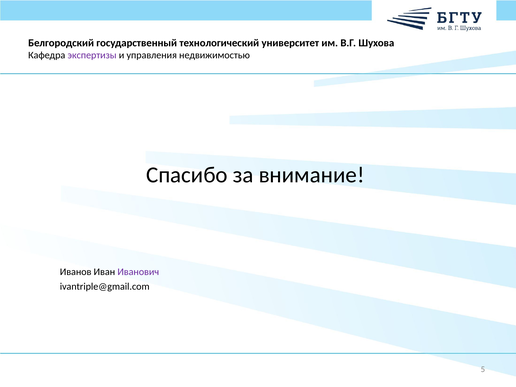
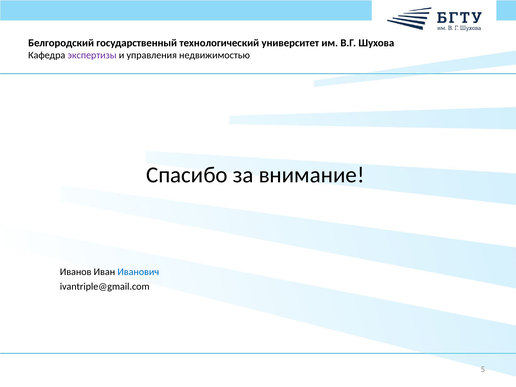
Иванович colour: purple -> blue
